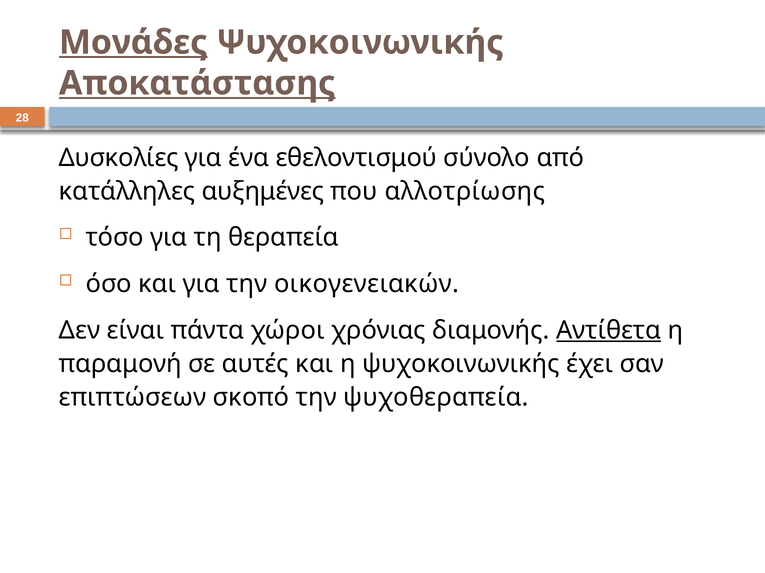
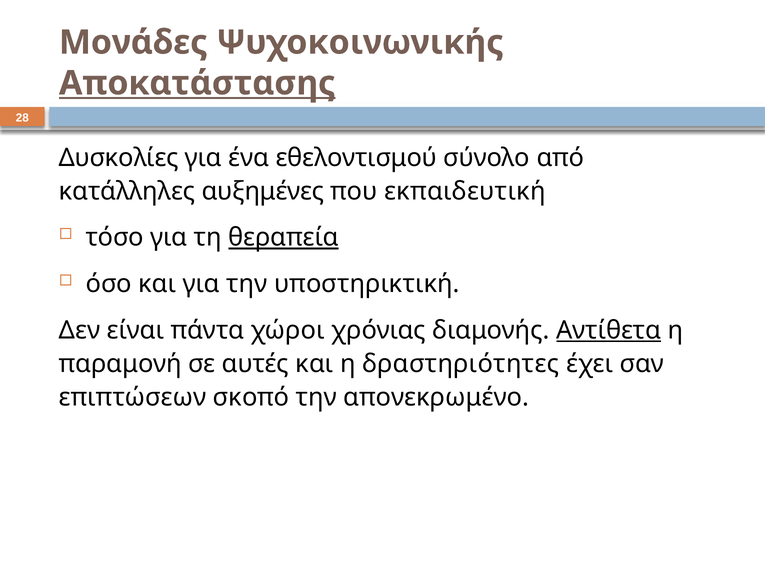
Μονάδες underline: present -> none
αλλοτρίωσης: αλλοτρίωσης -> εκπαιδευτική
θεραπεία underline: none -> present
οικογενειακών: οικογενειακών -> υποστηρικτική
η ψυχοκοινωνικής: ψυχοκοινωνικής -> δραστηριότητες
ψυχοθεραπεία: ψυχοθεραπεία -> απονεκρωμένο
